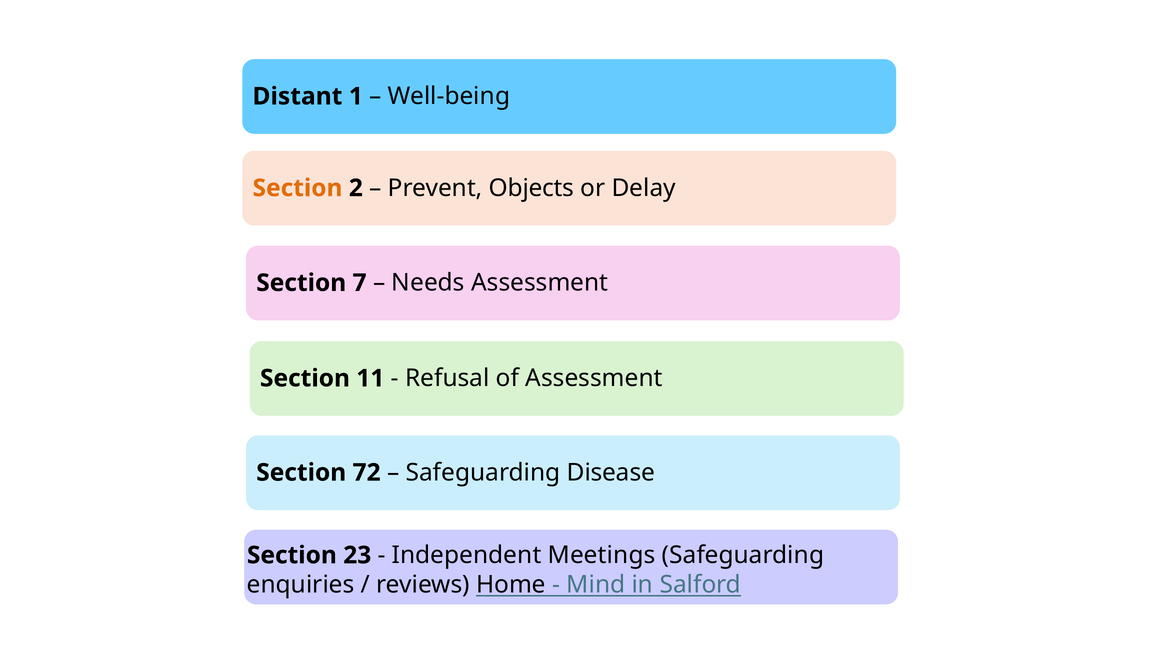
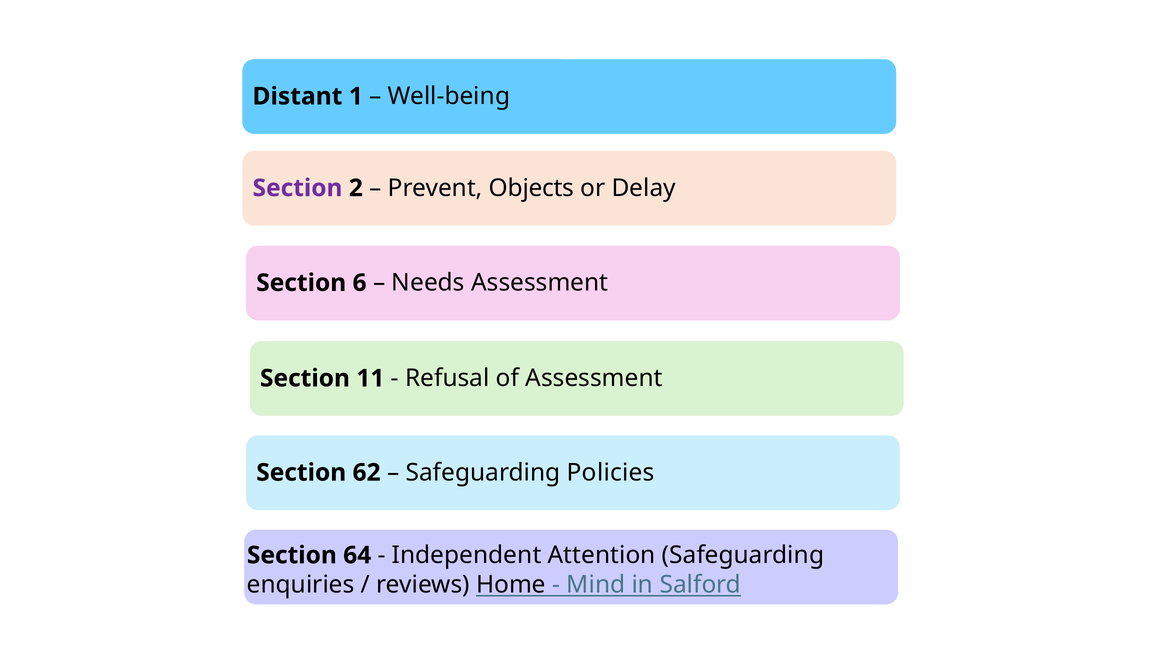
Section at (297, 188) colour: orange -> purple
7: 7 -> 6
72: 72 -> 62
Disease: Disease -> Policies
23: 23 -> 64
Meetings: Meetings -> Attention
